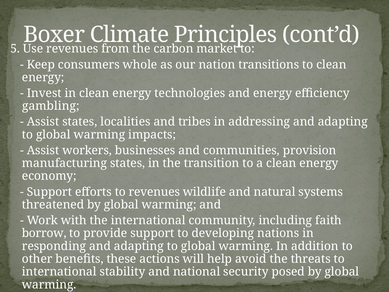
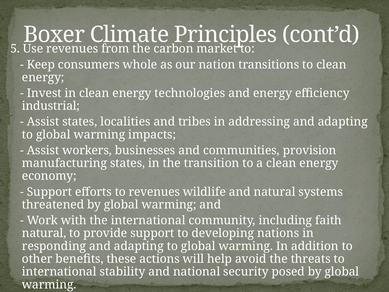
gambling: gambling -> industrial
borrow at (44, 233): borrow -> natural
